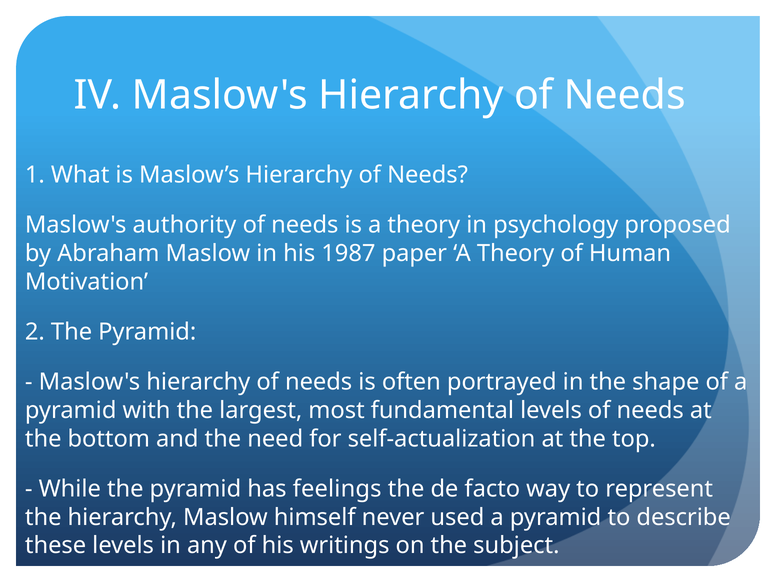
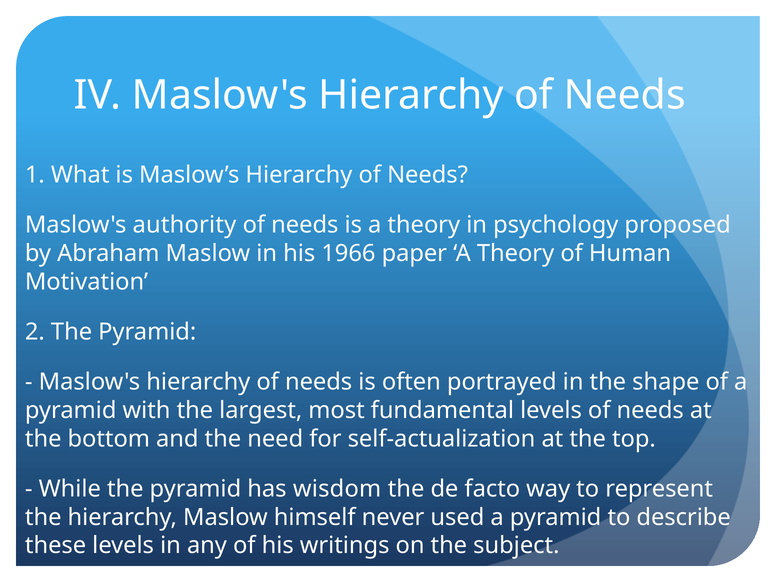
1987: 1987 -> 1966
feelings: feelings -> wisdom
